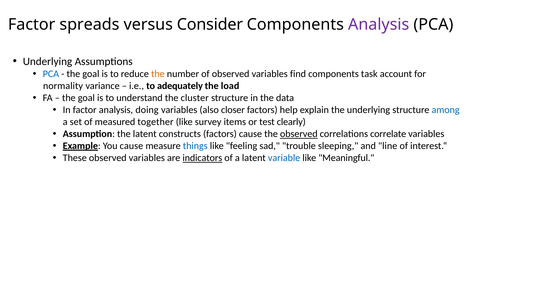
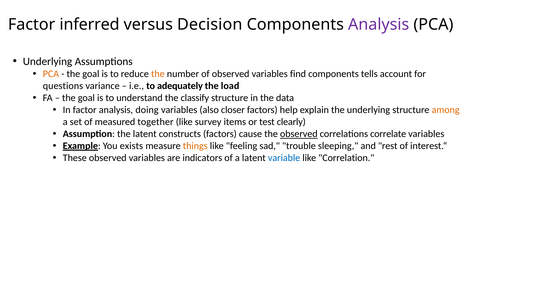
spreads: spreads -> inferred
Consider: Consider -> Decision
PCA at (51, 74) colour: blue -> orange
task: task -> tells
normality: normality -> questions
cluster: cluster -> classify
among colour: blue -> orange
You cause: cause -> exists
things colour: blue -> orange
line: line -> rest
indicators underline: present -> none
Meaningful: Meaningful -> Correlation
